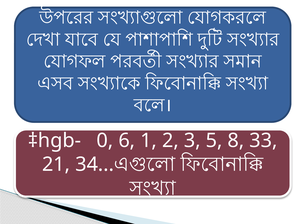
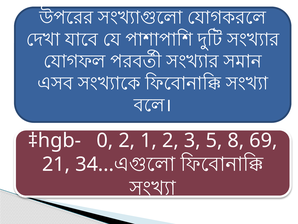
0 6: 6 -> 2
33: 33 -> 69
